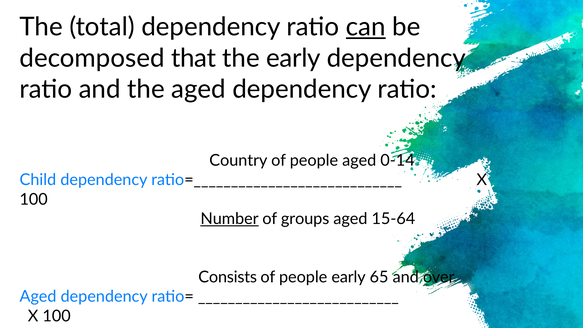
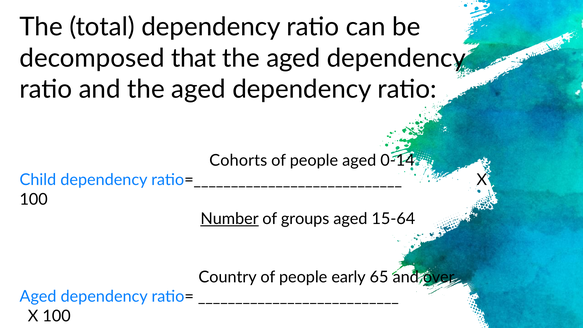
can underline: present -> none
early at (293, 58): early -> aged
Country: Country -> Cohorts
Consists: Consists -> Country
